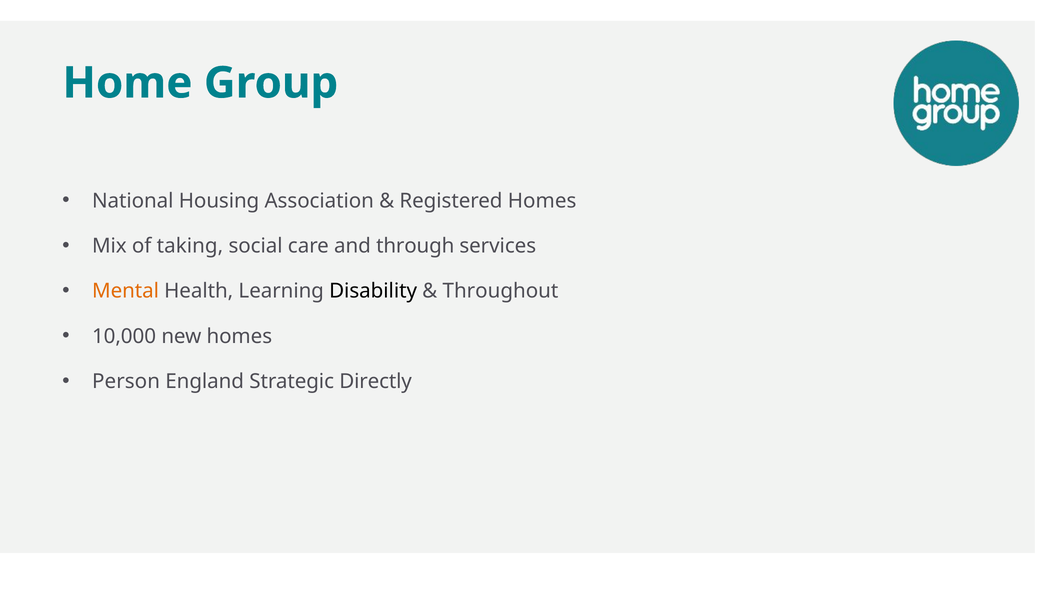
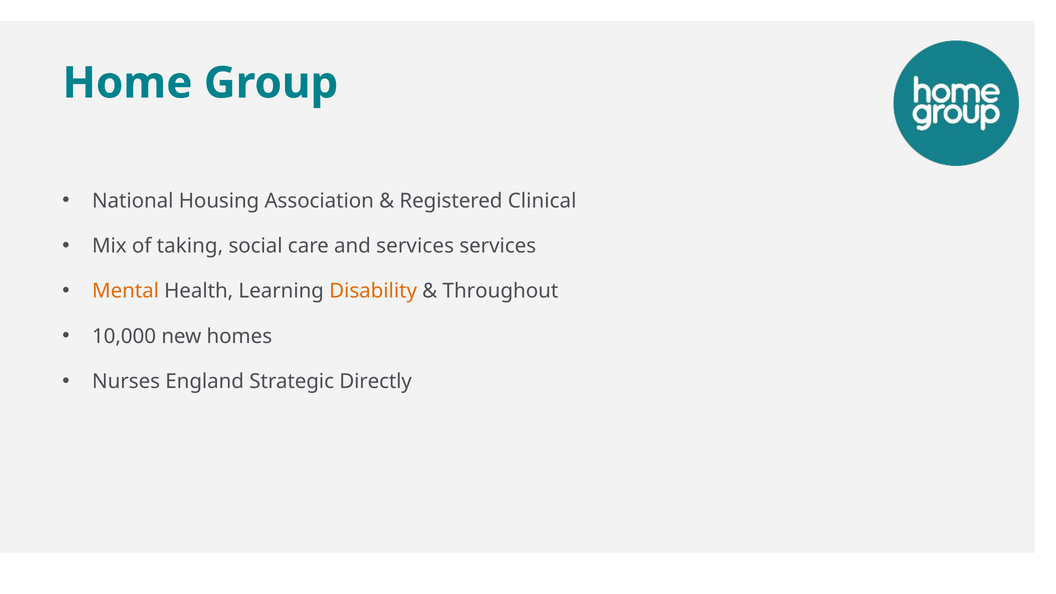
Registered Homes: Homes -> Clinical
and through: through -> services
Disability colour: black -> orange
Person: Person -> Nurses
